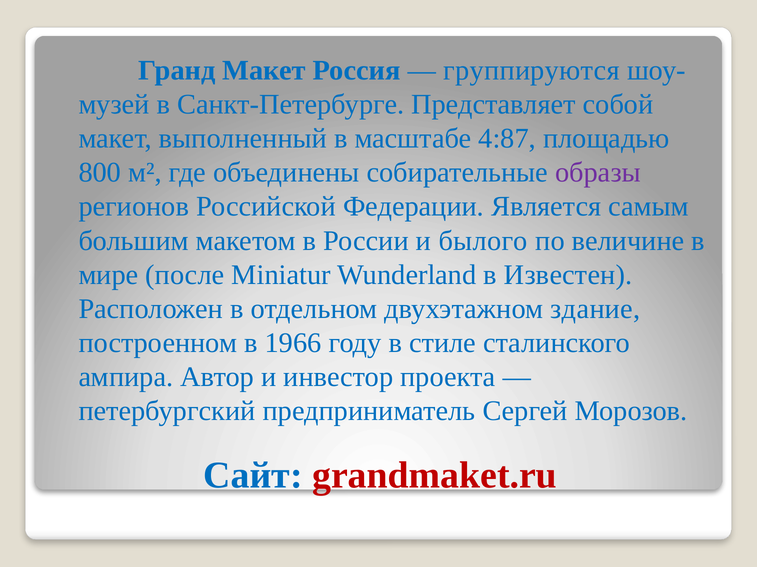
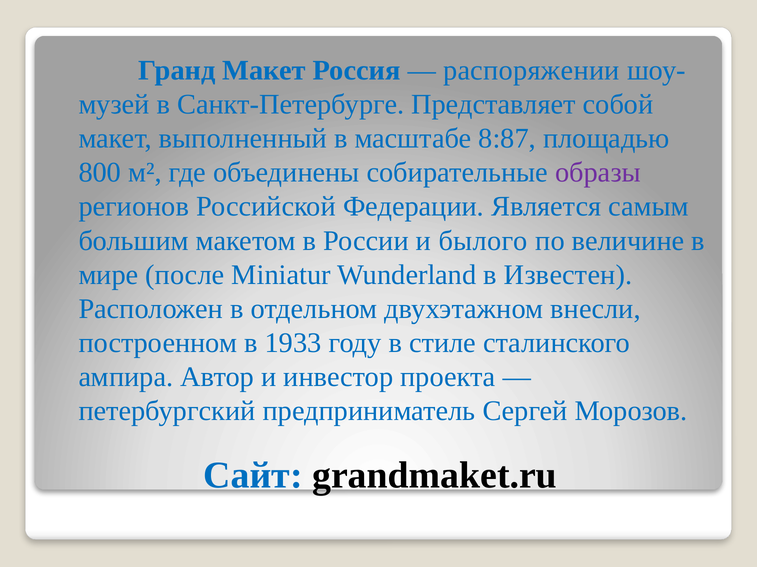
группируются: группируются -> распоряжении
4:87: 4:87 -> 8:87
здание: здание -> внесли
1966: 1966 -> 1933
grandmaket.ru colour: red -> black
